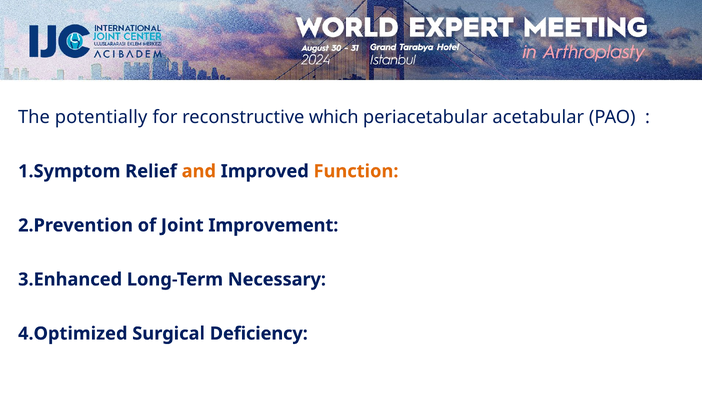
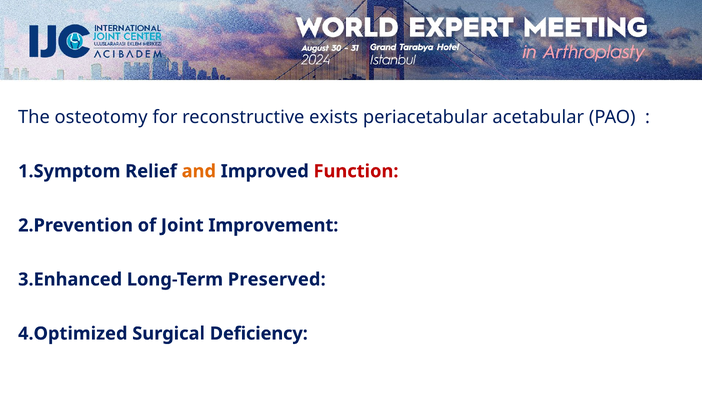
potentially: potentially -> osteotomy
which: which -> exists
Function colour: orange -> red
Necessary: Necessary -> Preserved
